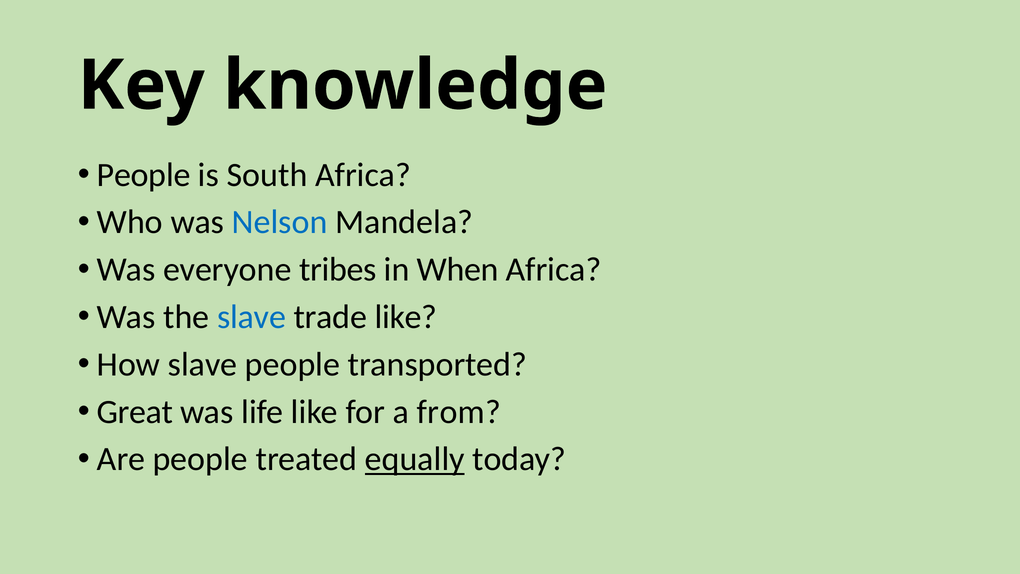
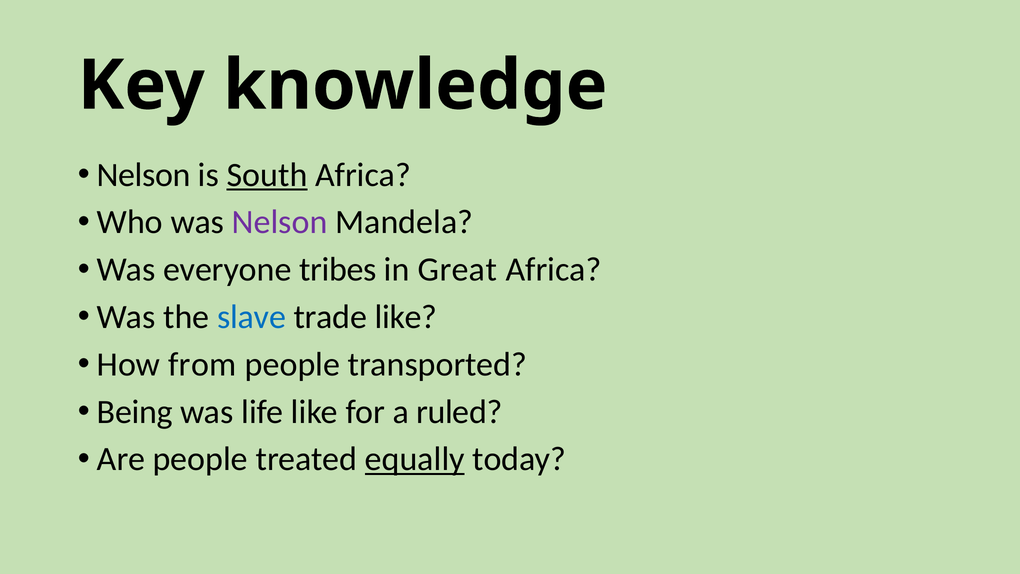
People at (144, 175): People -> Nelson
South underline: none -> present
Nelson at (280, 222) colour: blue -> purple
When: When -> Great
How slave: slave -> from
Great: Great -> Being
from: from -> ruled
